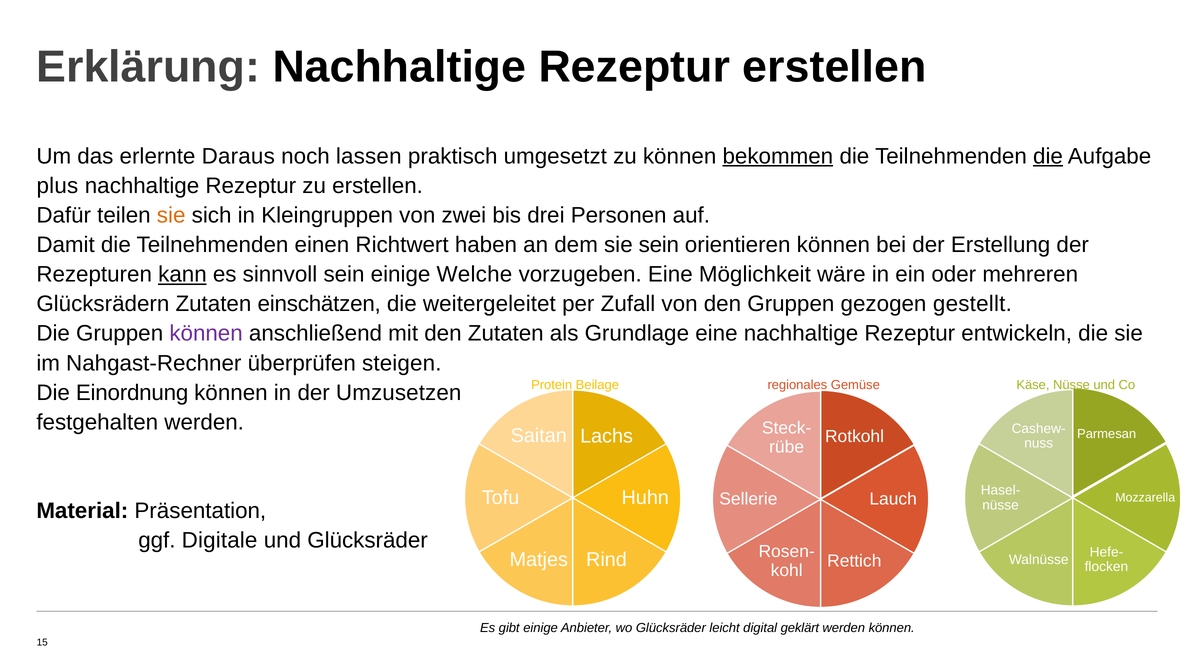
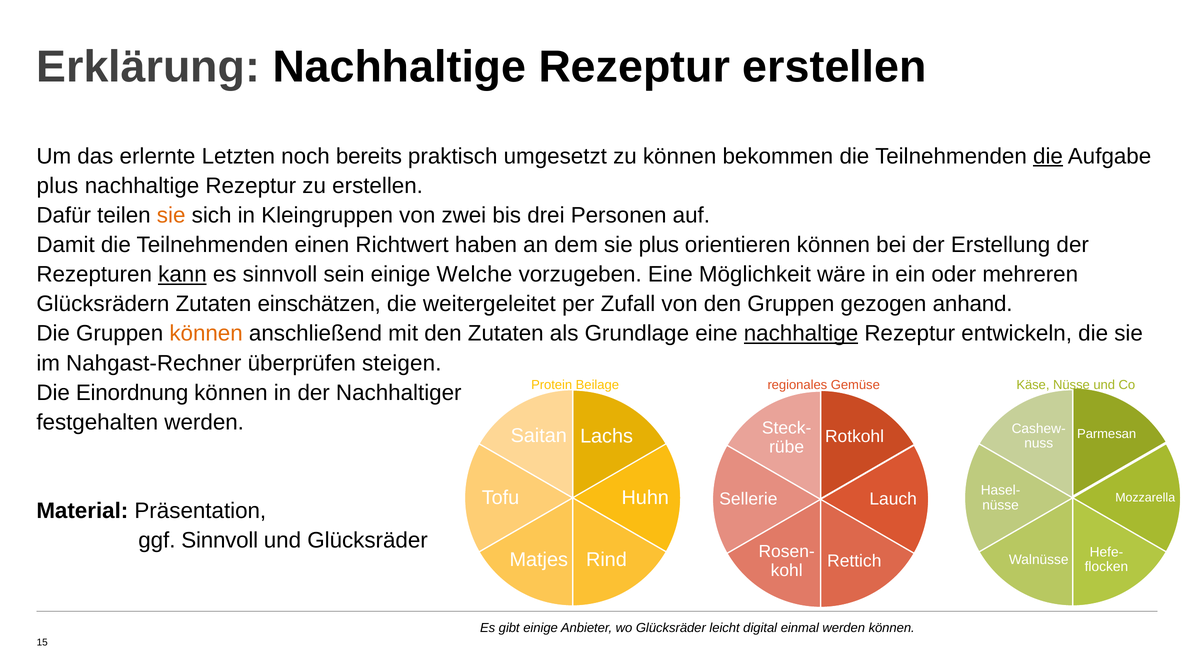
Daraus: Daraus -> Letzten
lassen: lassen -> bereits
bekommen underline: present -> none
sie sein: sein -> plus
gestellt: gestellt -> anhand
können at (206, 333) colour: purple -> orange
nachhaltige at (801, 333) underline: none -> present
Umzusetzen: Umzusetzen -> Nachhaltiger
ggf Digitale: Digitale -> Sinnvoll
geklärt: geklärt -> einmal
